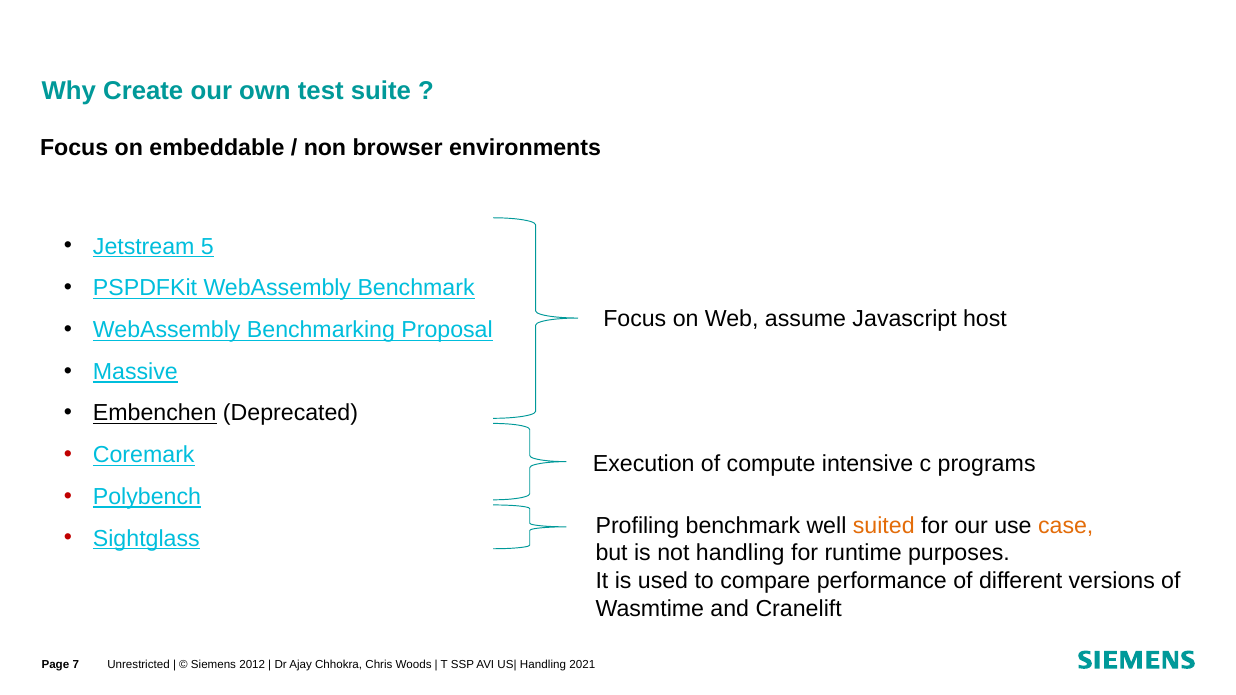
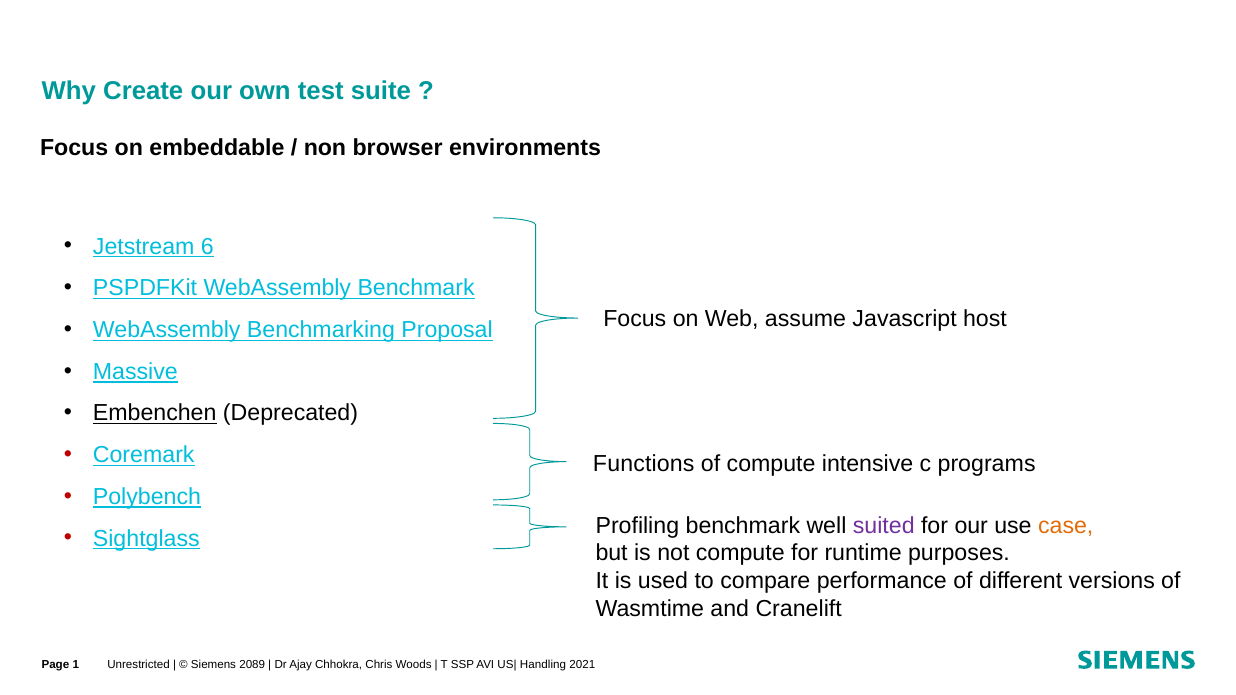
5: 5 -> 6
Execution: Execution -> Functions
suited colour: orange -> purple
not handling: handling -> compute
7: 7 -> 1
2012: 2012 -> 2089
